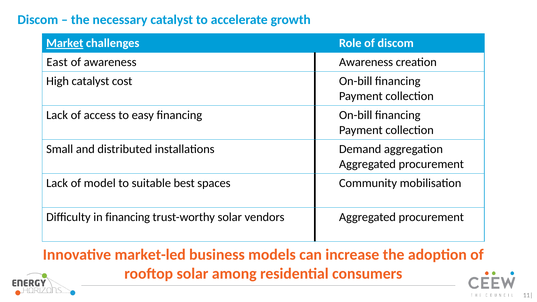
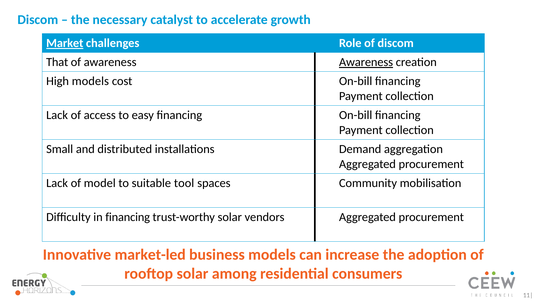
East: East -> That
Awareness at (366, 62) underline: none -> present
High catalyst: catalyst -> models
best: best -> tool
